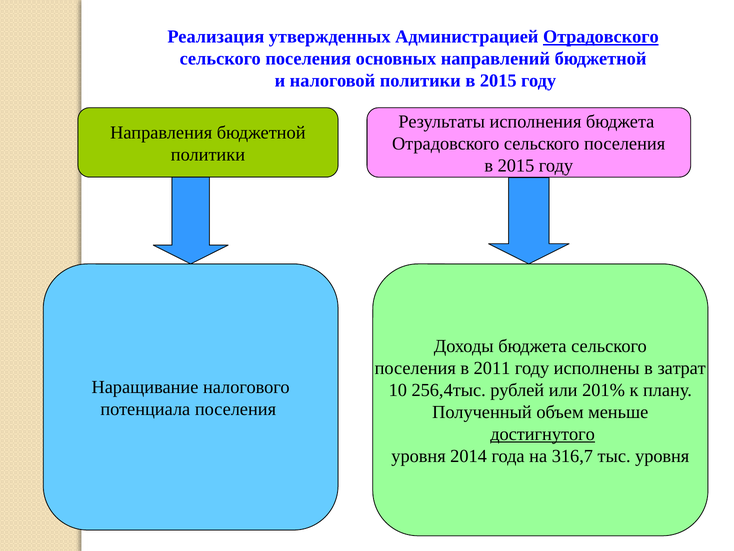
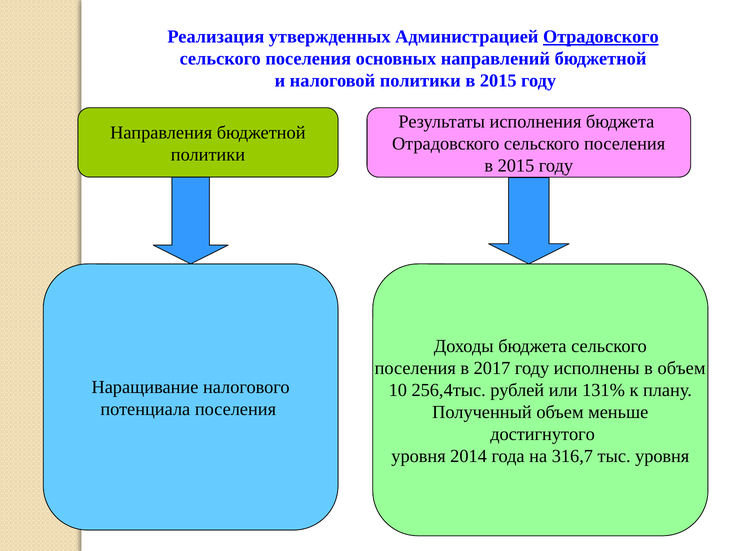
2011: 2011 -> 2017
в затрат: затрат -> объем
201%: 201% -> 131%
достигнутого underline: present -> none
